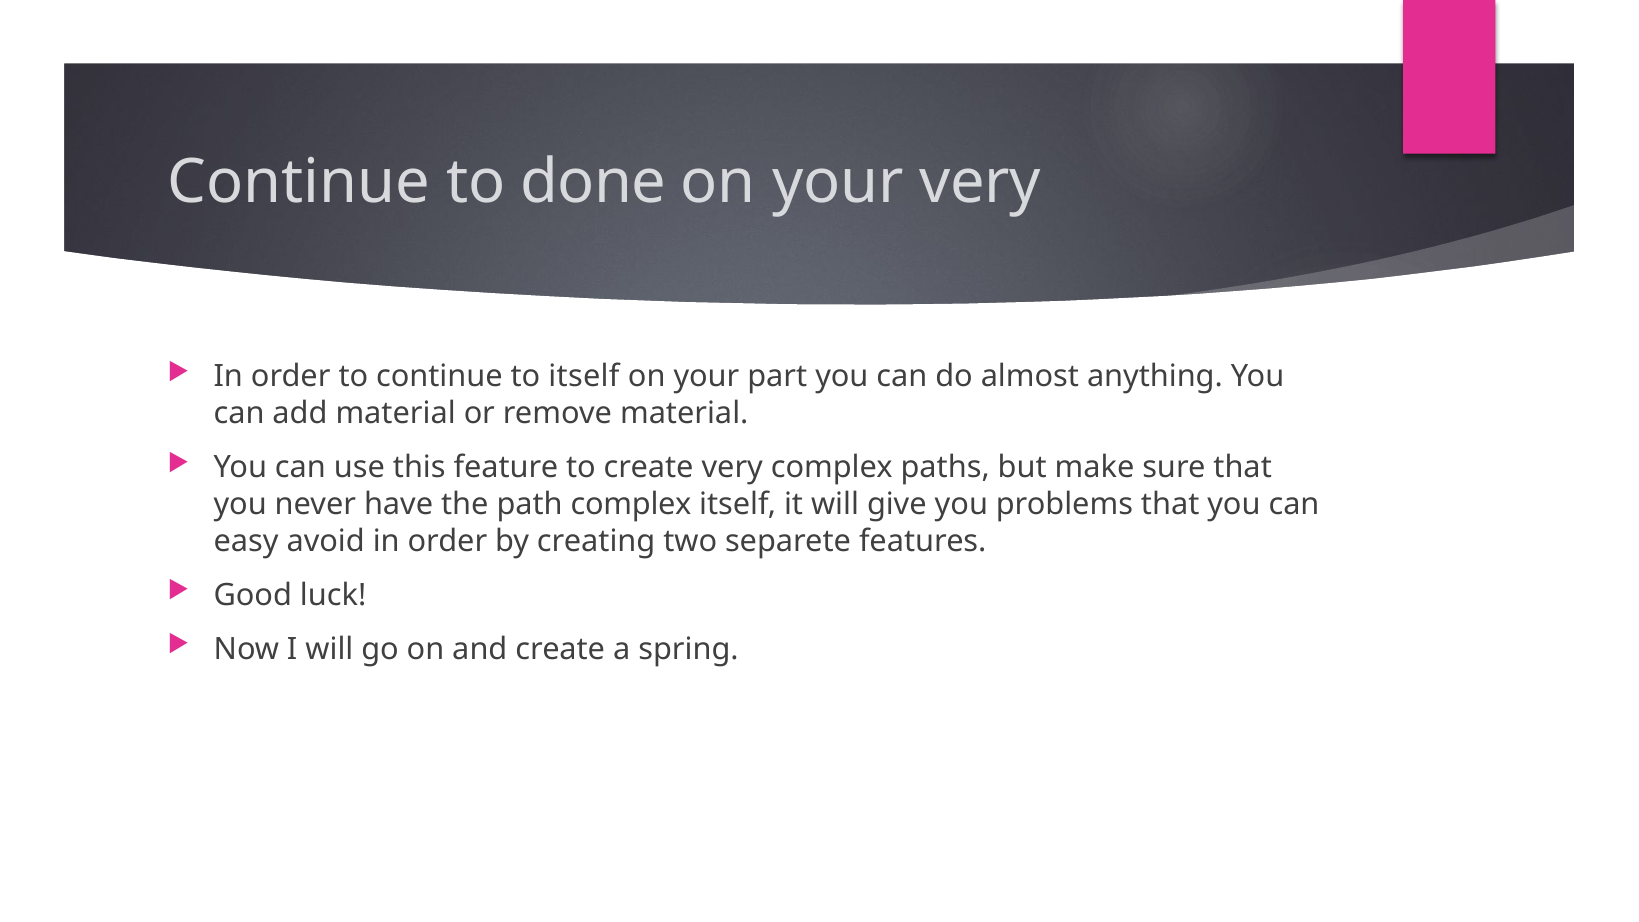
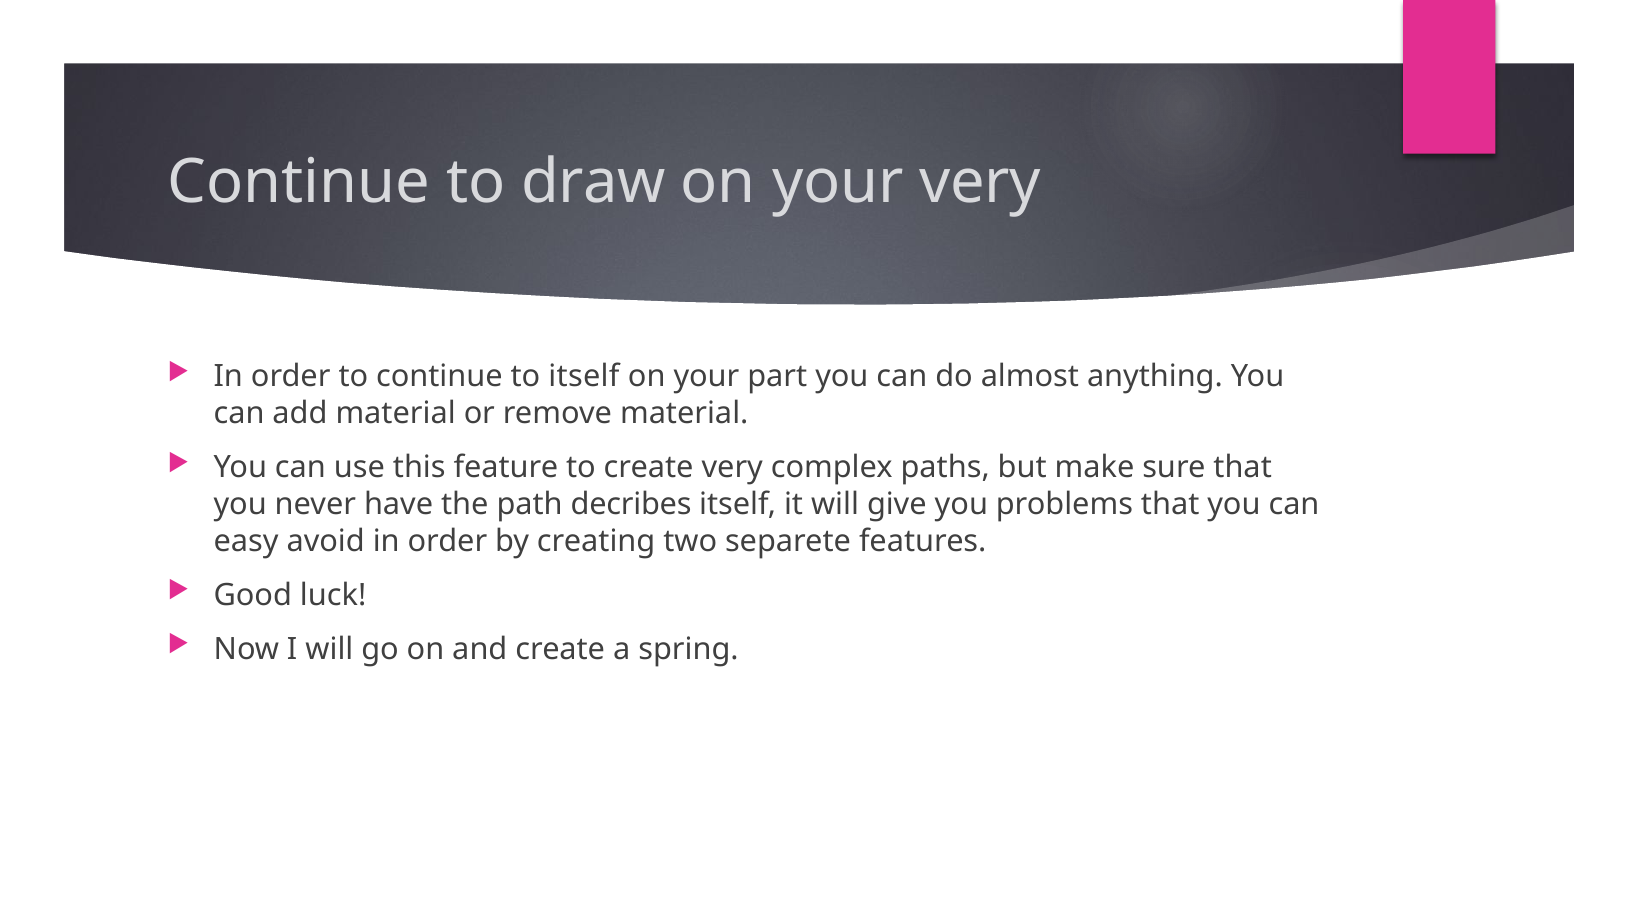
done: done -> draw
path complex: complex -> decribes
